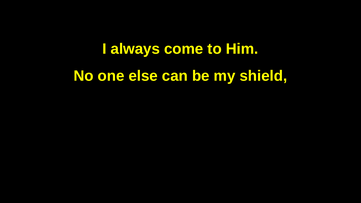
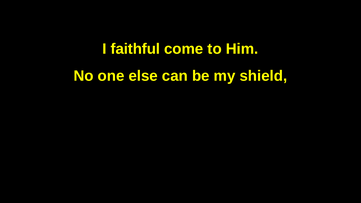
always: always -> faithful
